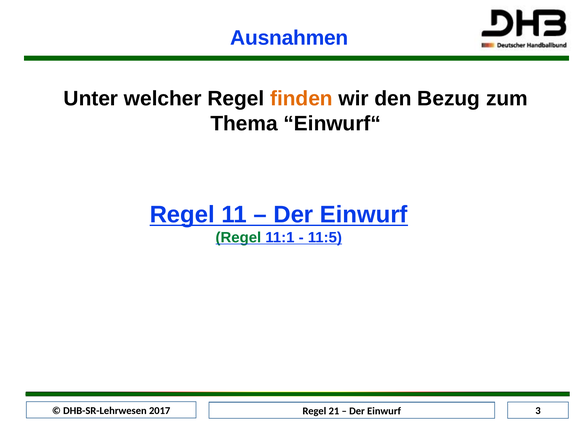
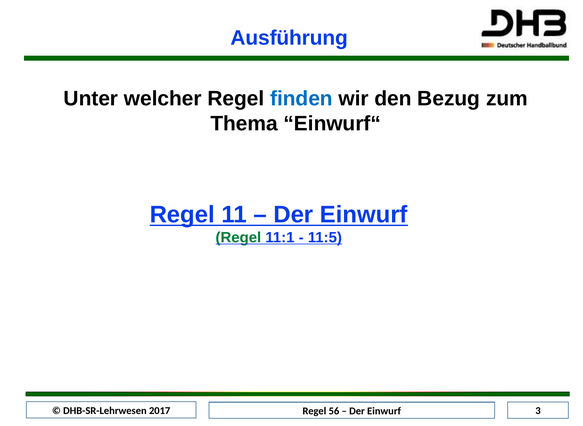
Ausnahmen: Ausnahmen -> Ausführung
finden colour: orange -> blue
21: 21 -> 56
